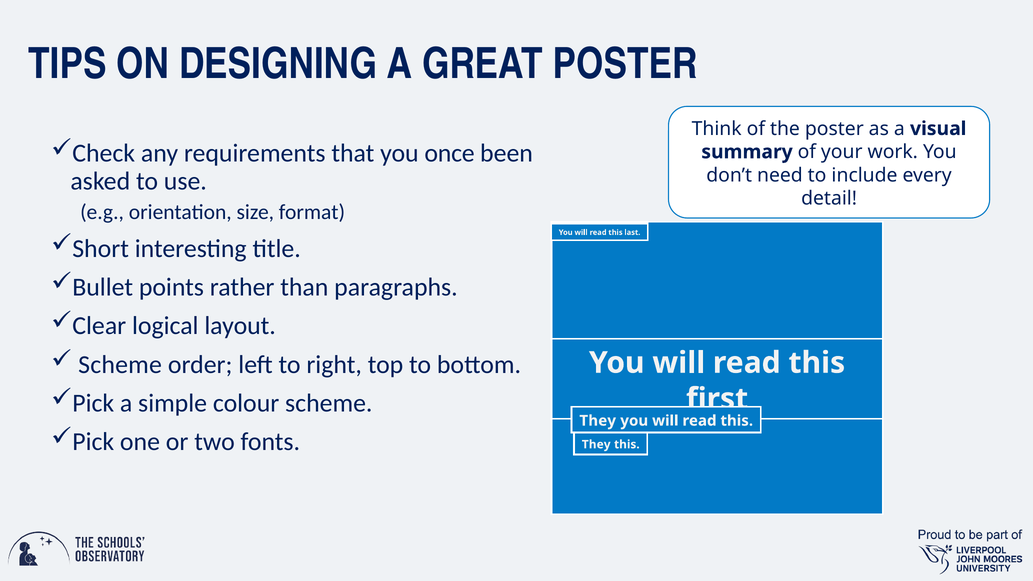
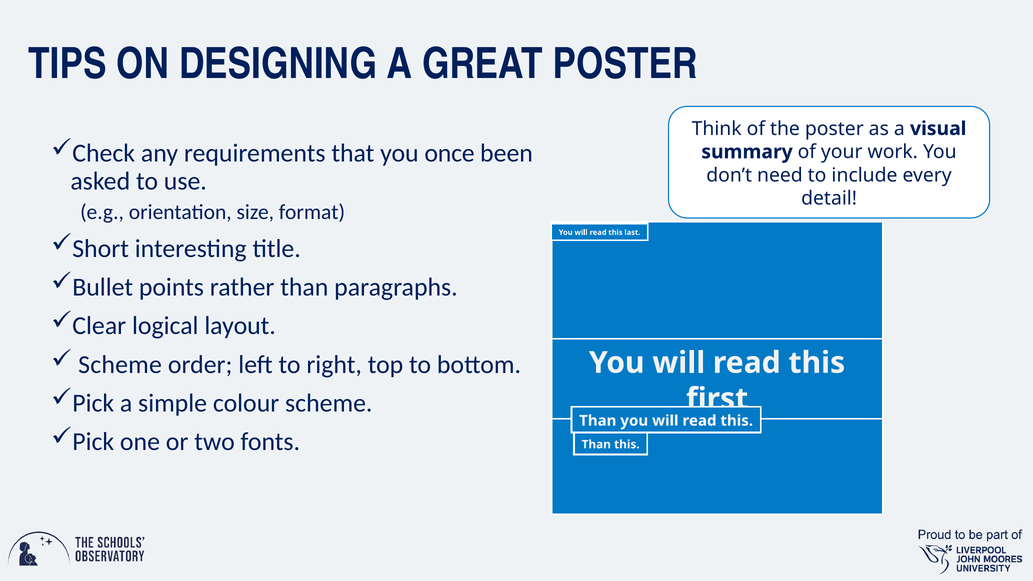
They at (598, 421): They -> Than
They at (596, 444): They -> Than
